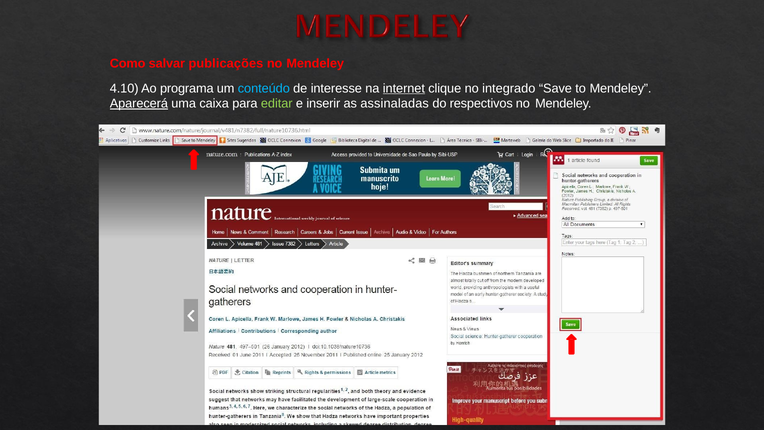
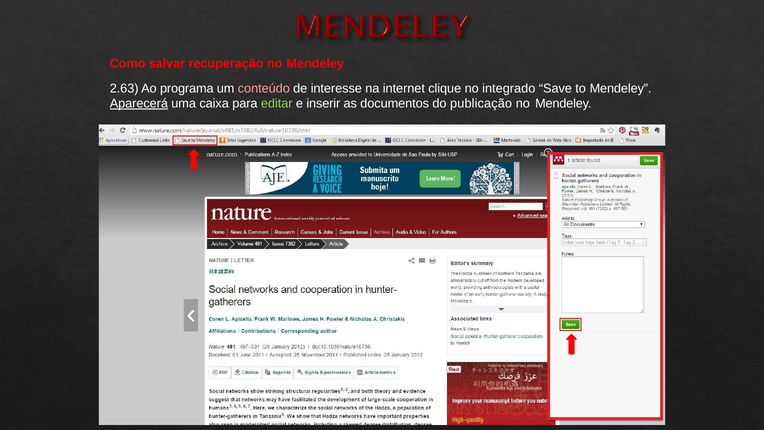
publicações: publicações -> recuperação
4.10: 4.10 -> 2.63
conteúdo colour: light blue -> pink
internet underline: present -> none
assinaladas: assinaladas -> documentos
respectivos: respectivos -> publicação
